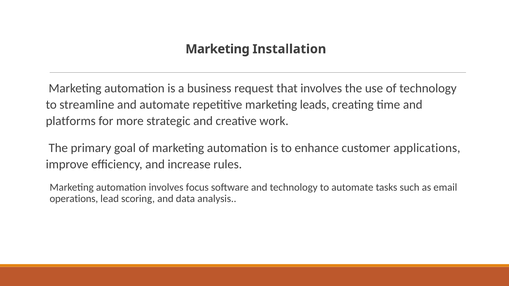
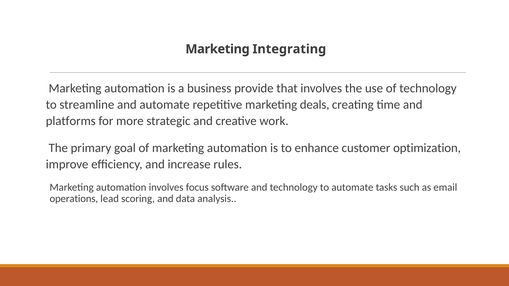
Installation: Installation -> Integrating
request: request -> provide
leads: leads -> deals
applications: applications -> optimization
